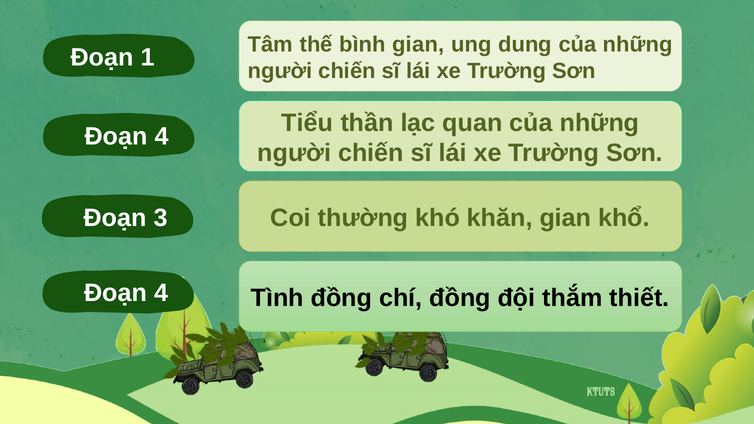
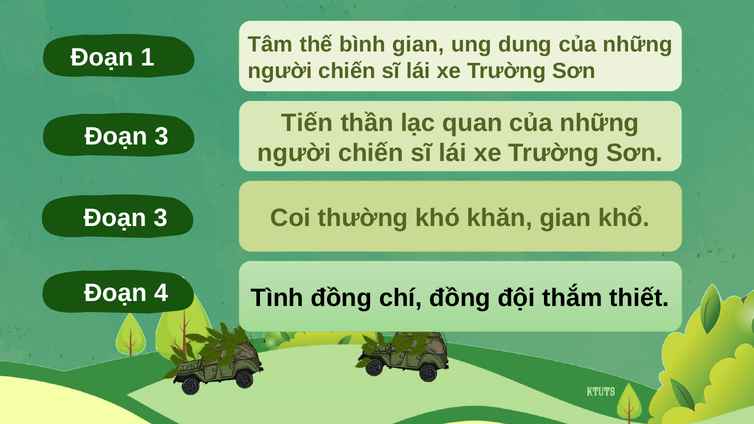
Tiểu: Tiểu -> Tiến
4 at (162, 136): 4 -> 3
